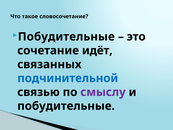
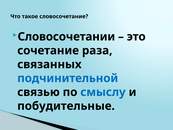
Побудительные at (66, 37): Побудительные -> Словосочетании
идёт: идёт -> раза
смыслу colour: purple -> blue
